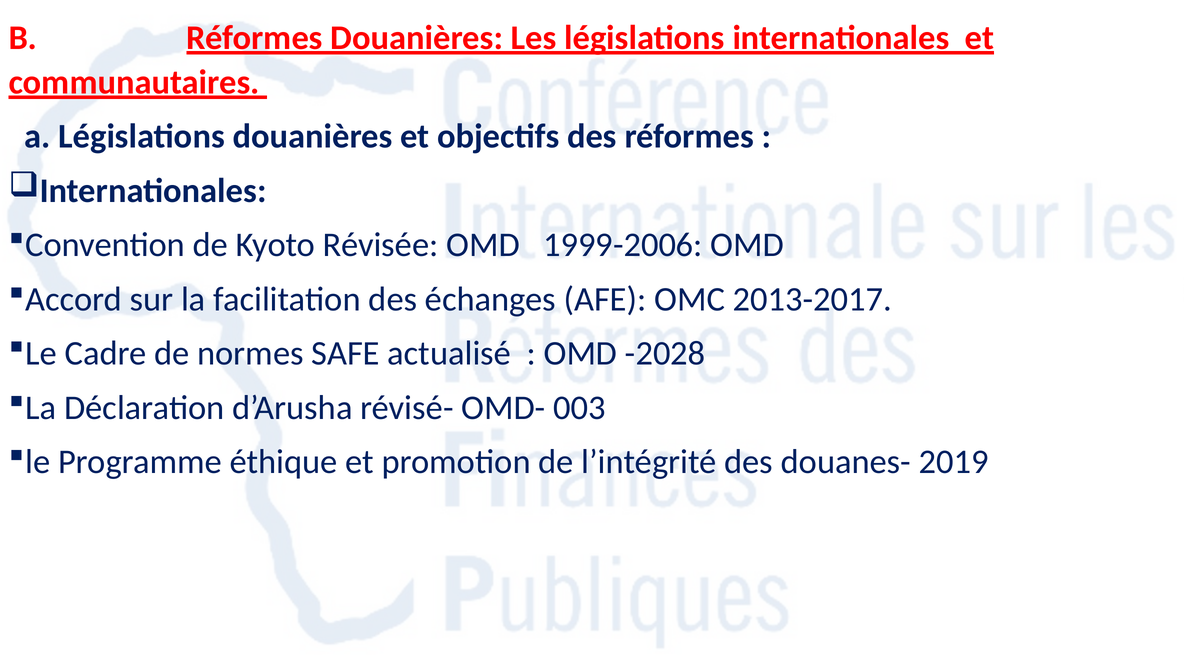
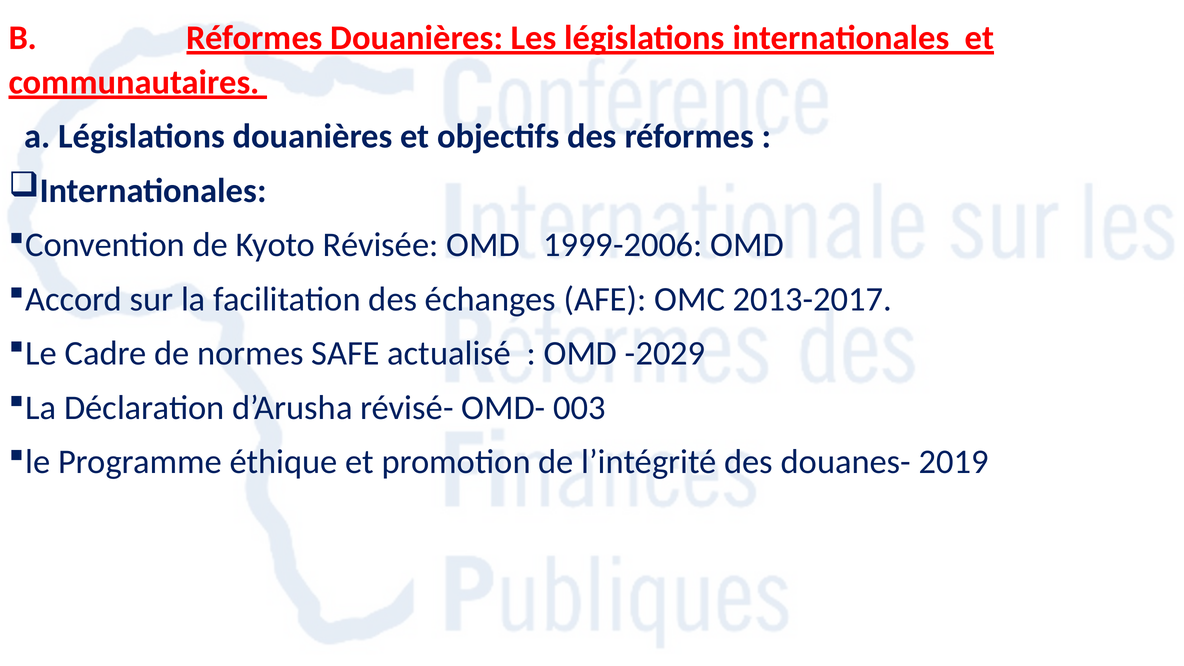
-2028: -2028 -> -2029
